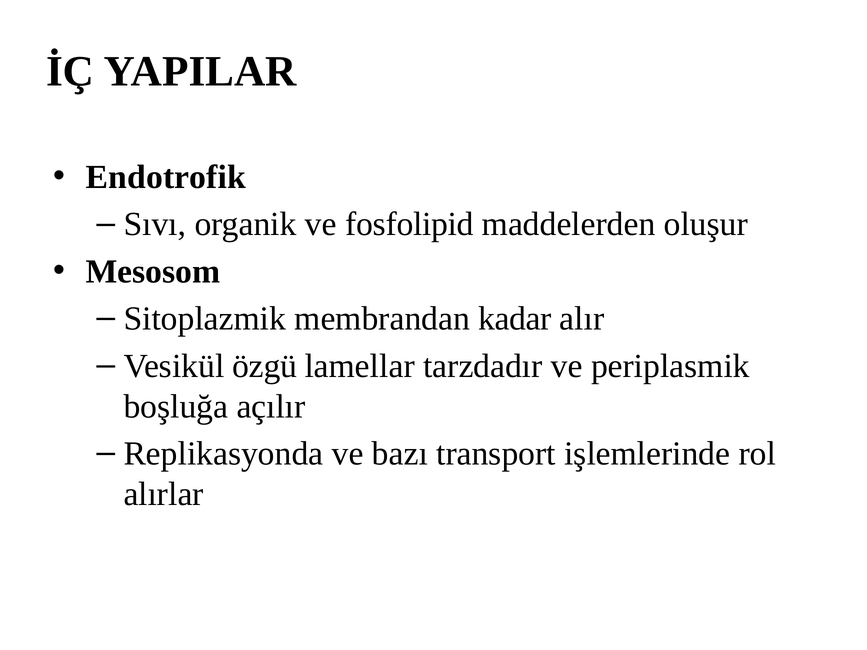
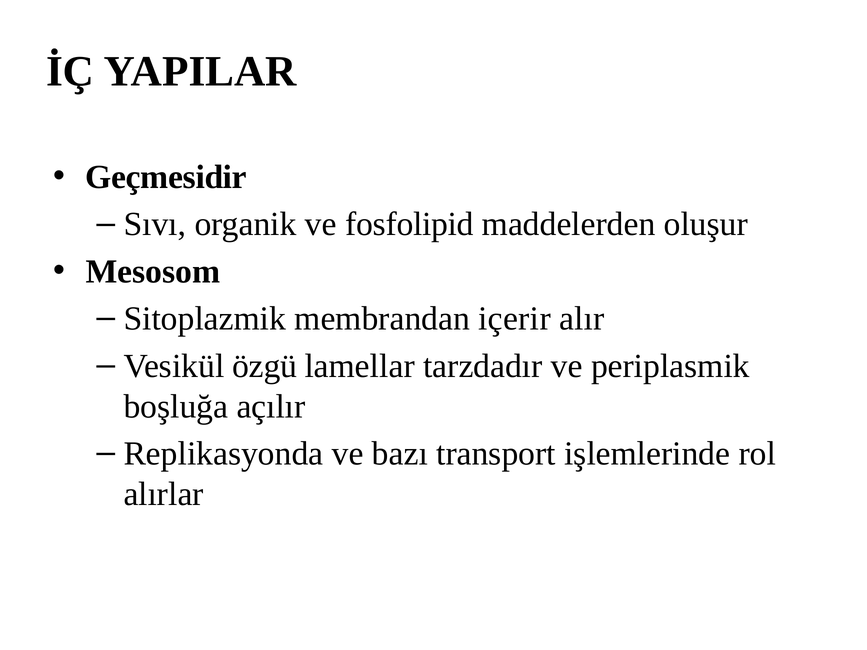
Endotrofik: Endotrofik -> Geçmesidir
kadar: kadar -> içerir
